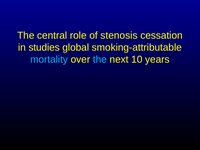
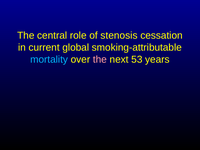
studies: studies -> current
the at (100, 59) colour: light blue -> pink
10: 10 -> 53
